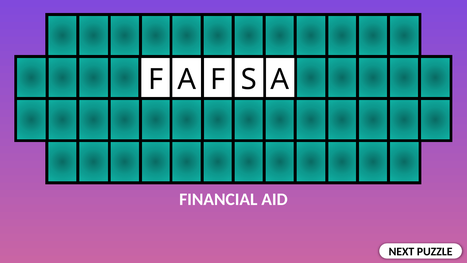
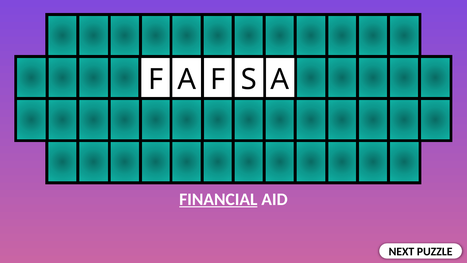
FINANCIAL underline: none -> present
